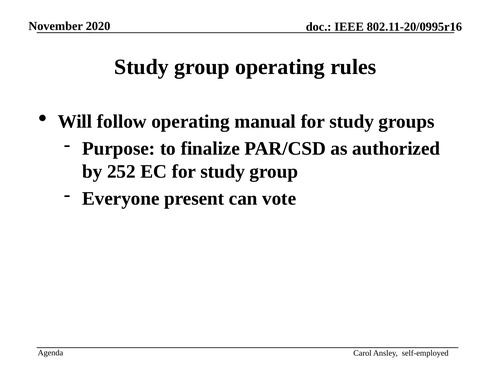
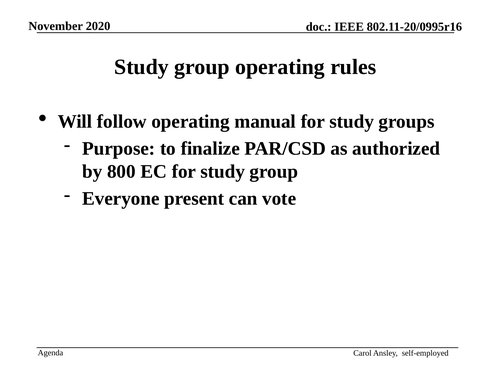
252: 252 -> 800
